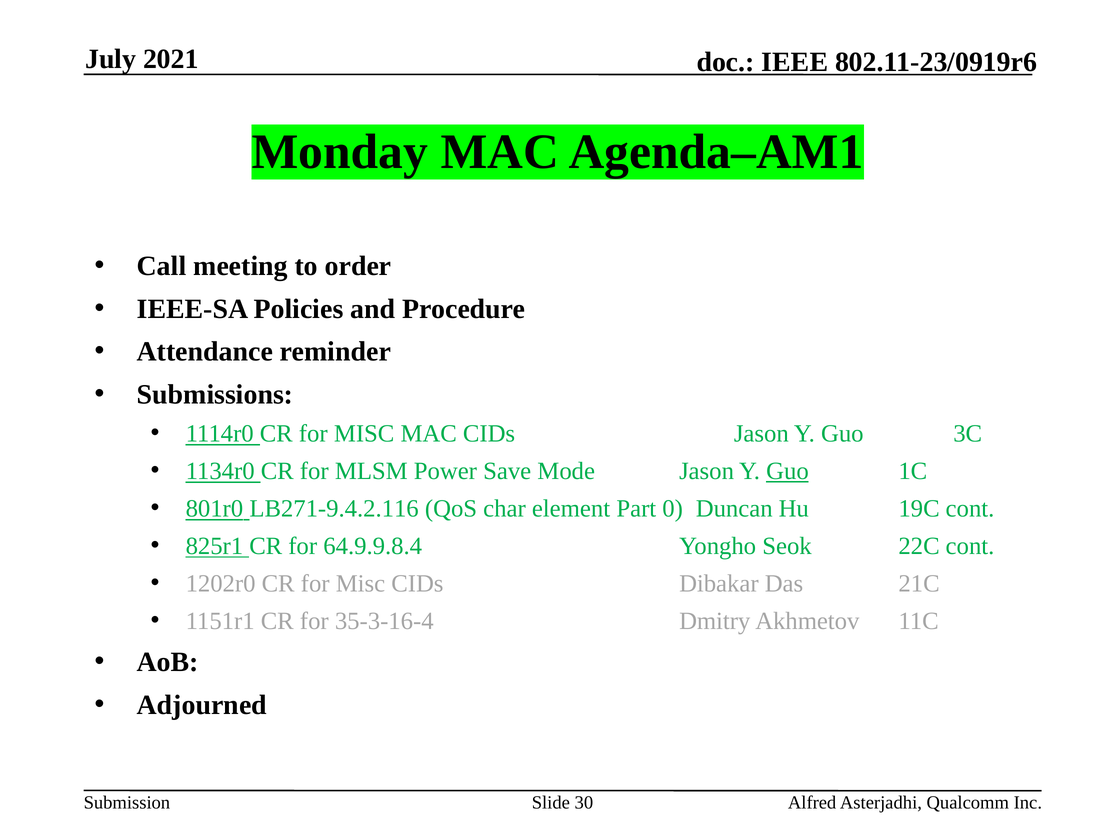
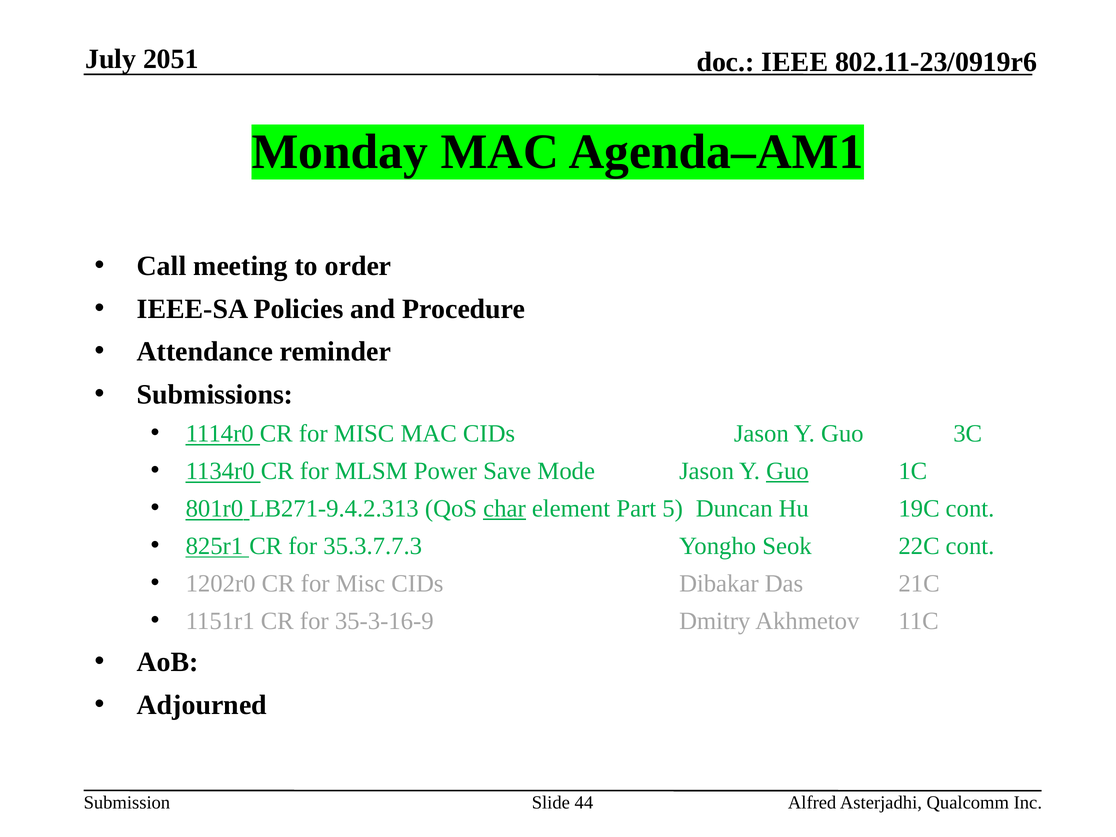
2021: 2021 -> 2051
LB271-9.4.2.116: LB271-9.4.2.116 -> LB271-9.4.2.313
char underline: none -> present
0: 0 -> 5
64.9.9.8.4: 64.9.9.8.4 -> 35.3.7.7.3
35-3-16-4: 35-3-16-4 -> 35-3-16-9
30: 30 -> 44
